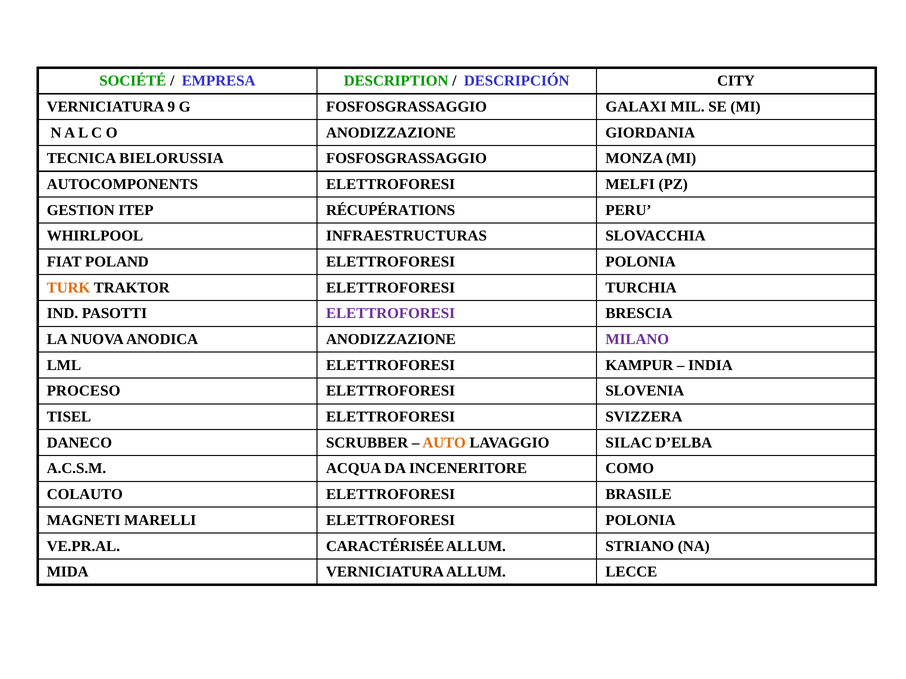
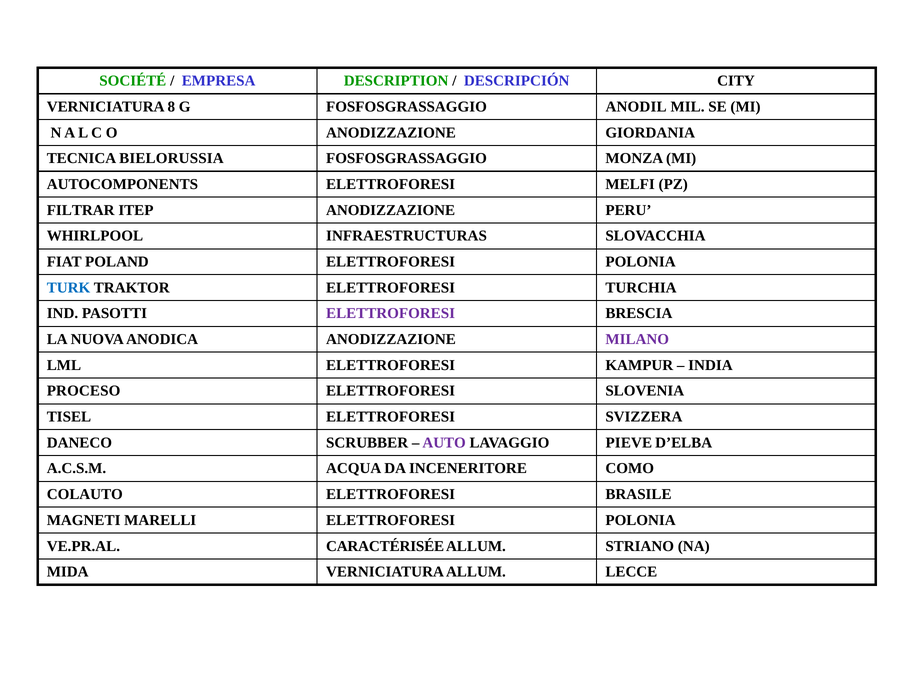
9: 9 -> 8
GALAXI: GALAXI -> ANODIL
GESTION: GESTION -> FILTRAR
ITEP RÉCUPÉRATIONS: RÉCUPÉRATIONS -> ANODIZZAZIONE
TURK colour: orange -> blue
AUTO colour: orange -> purple
SILAC: SILAC -> PIEVE
